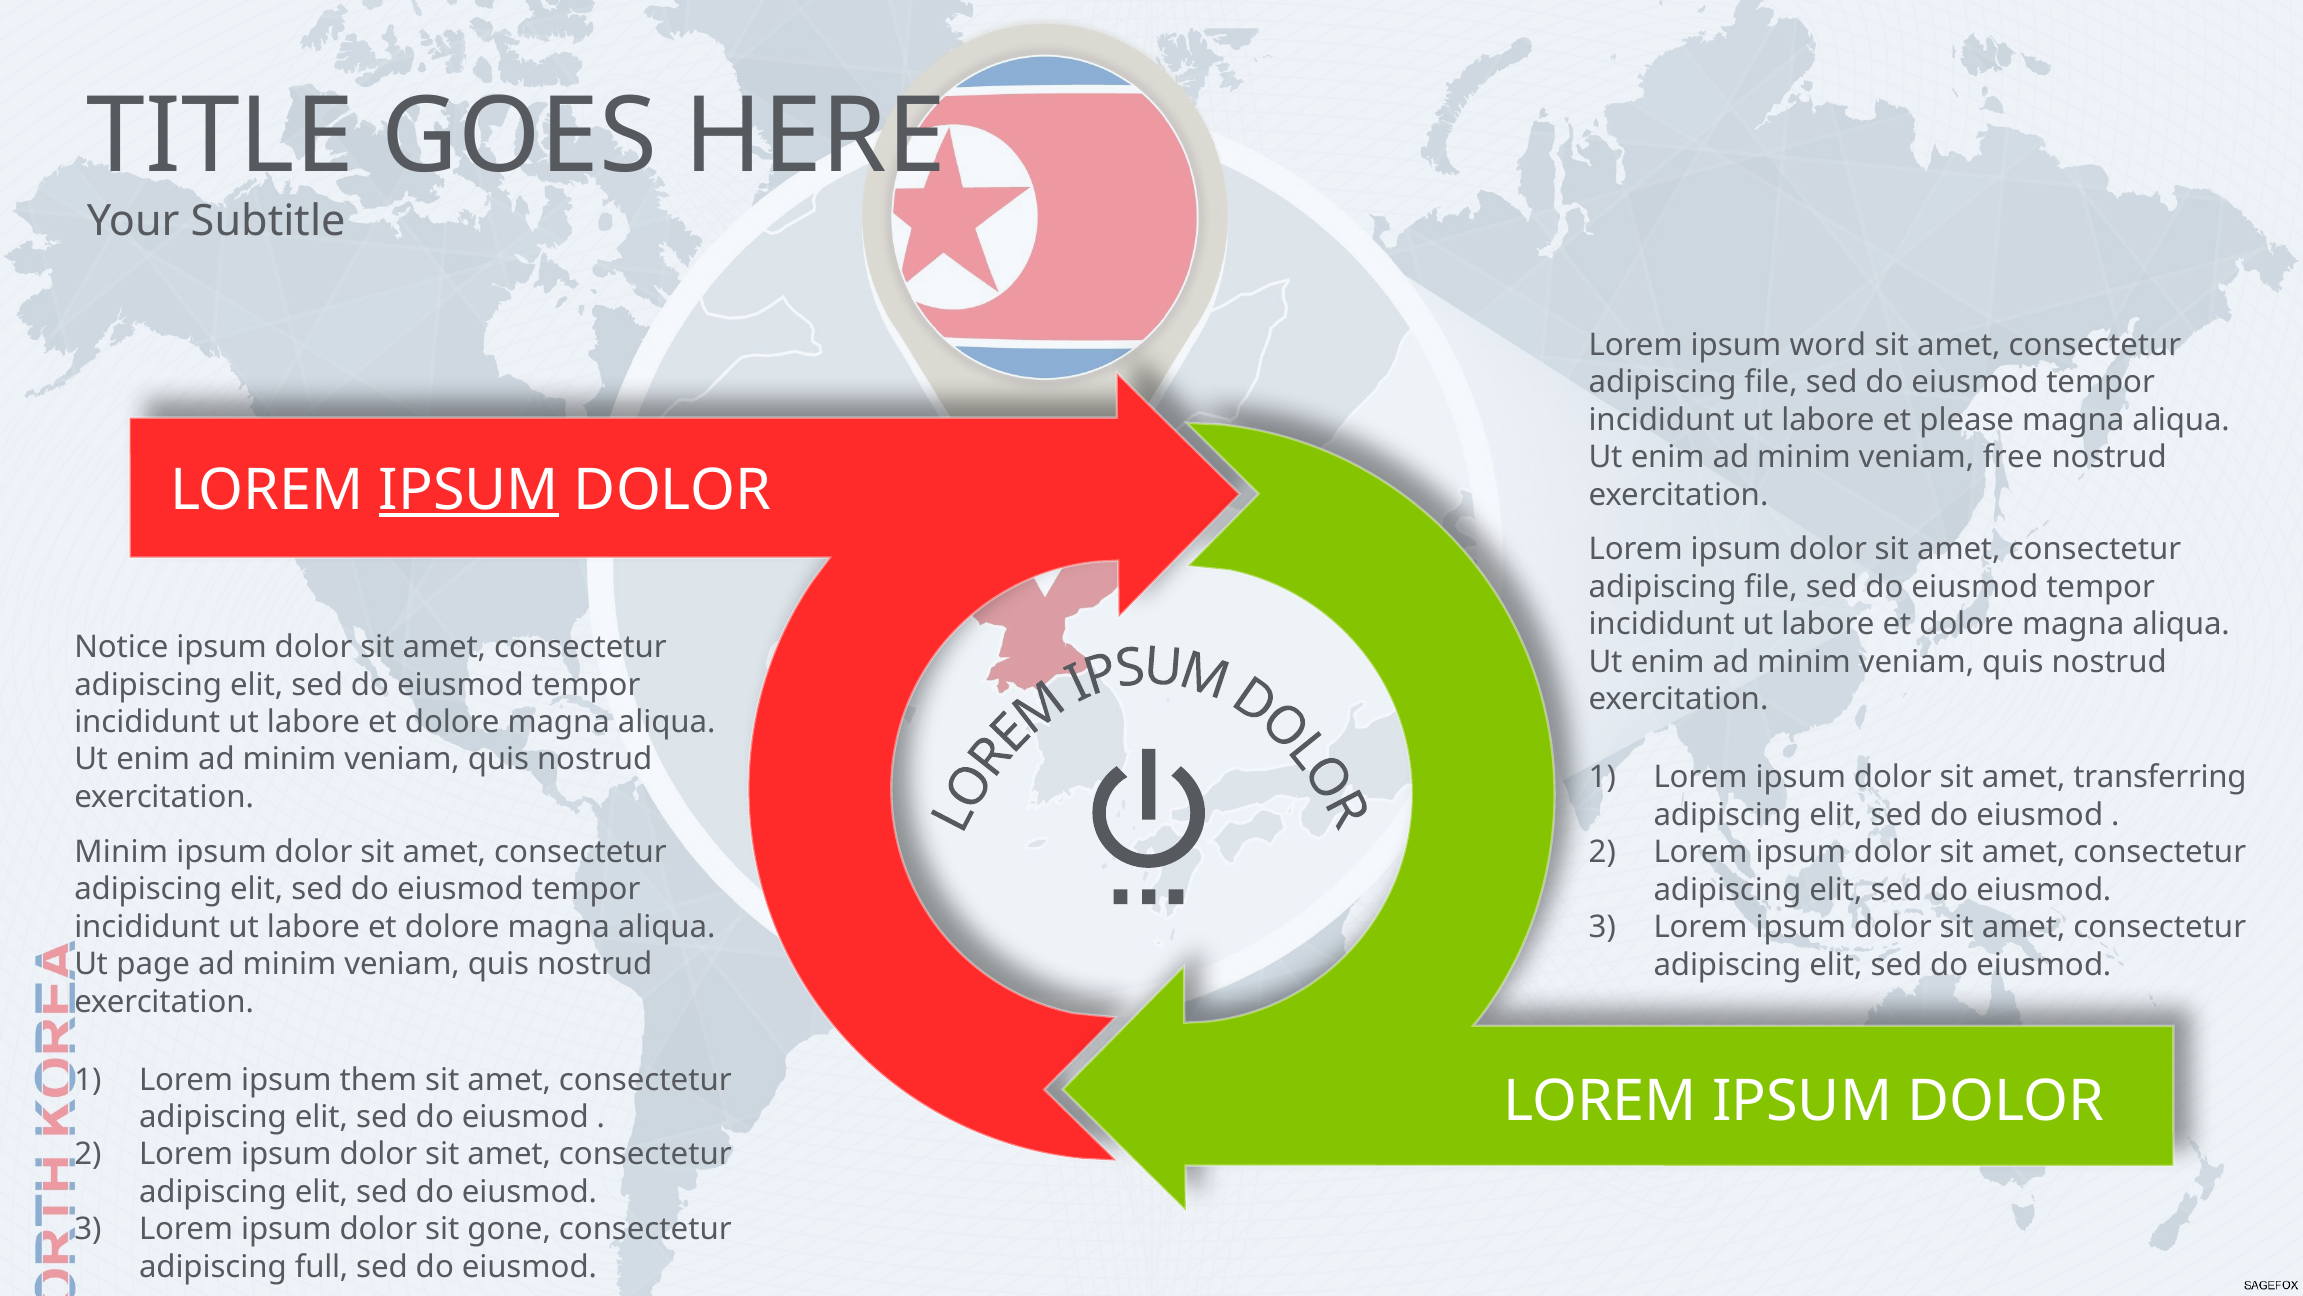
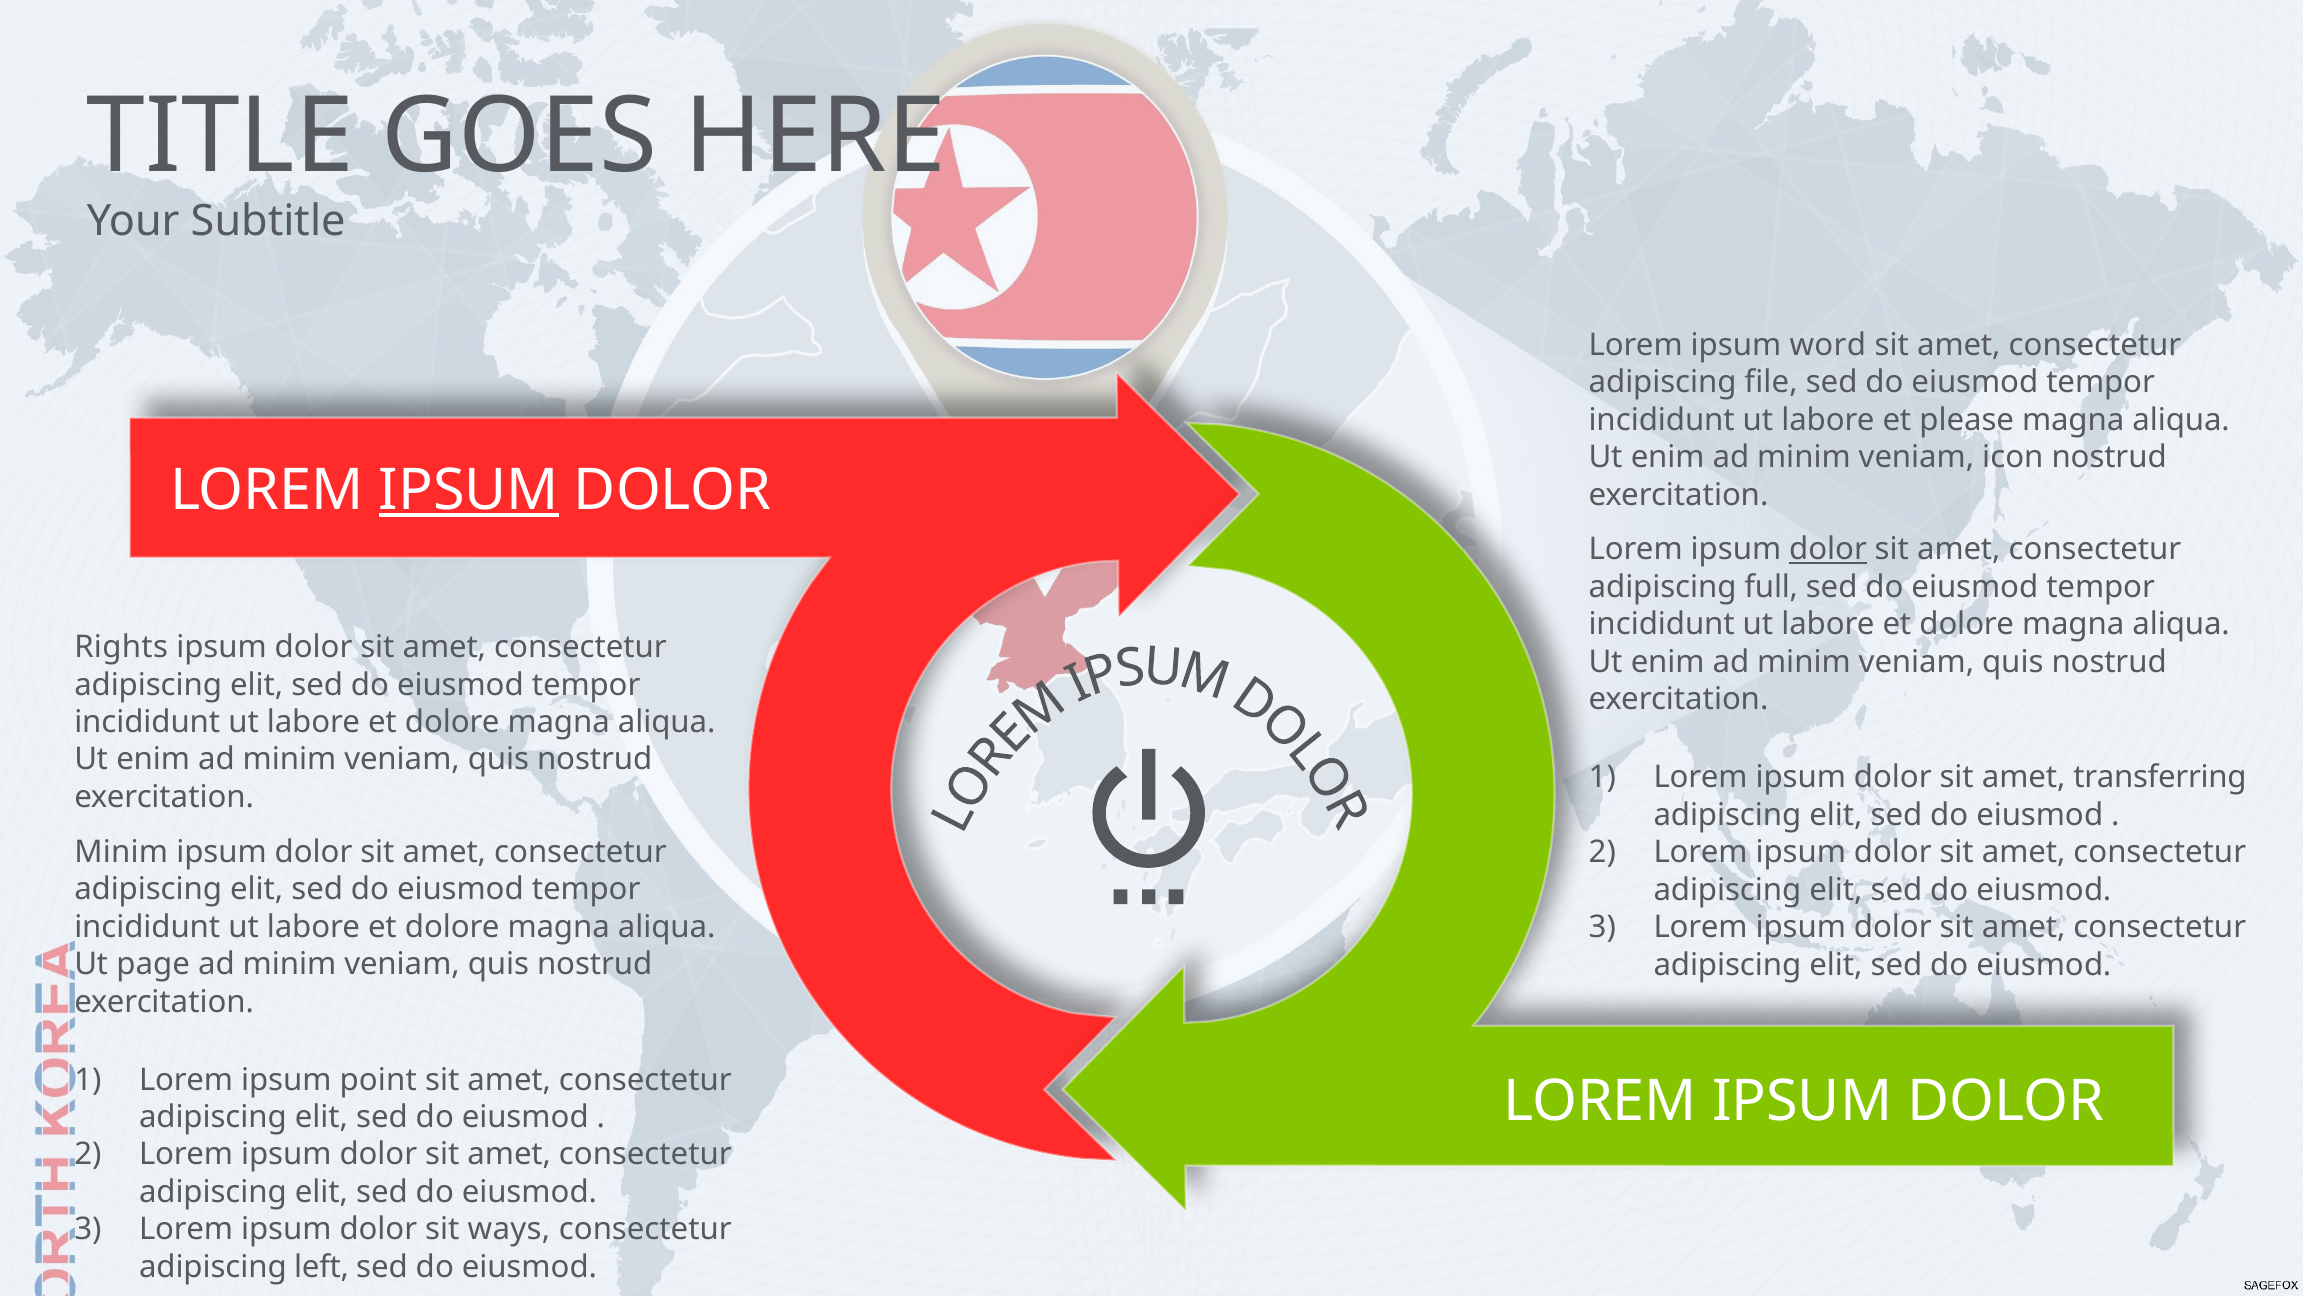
free: free -> icon
dolor at (1828, 549) underline: none -> present
file at (1771, 587): file -> full
Notice: Notice -> Rights
them: them -> point
gone: gone -> ways
full: full -> left
